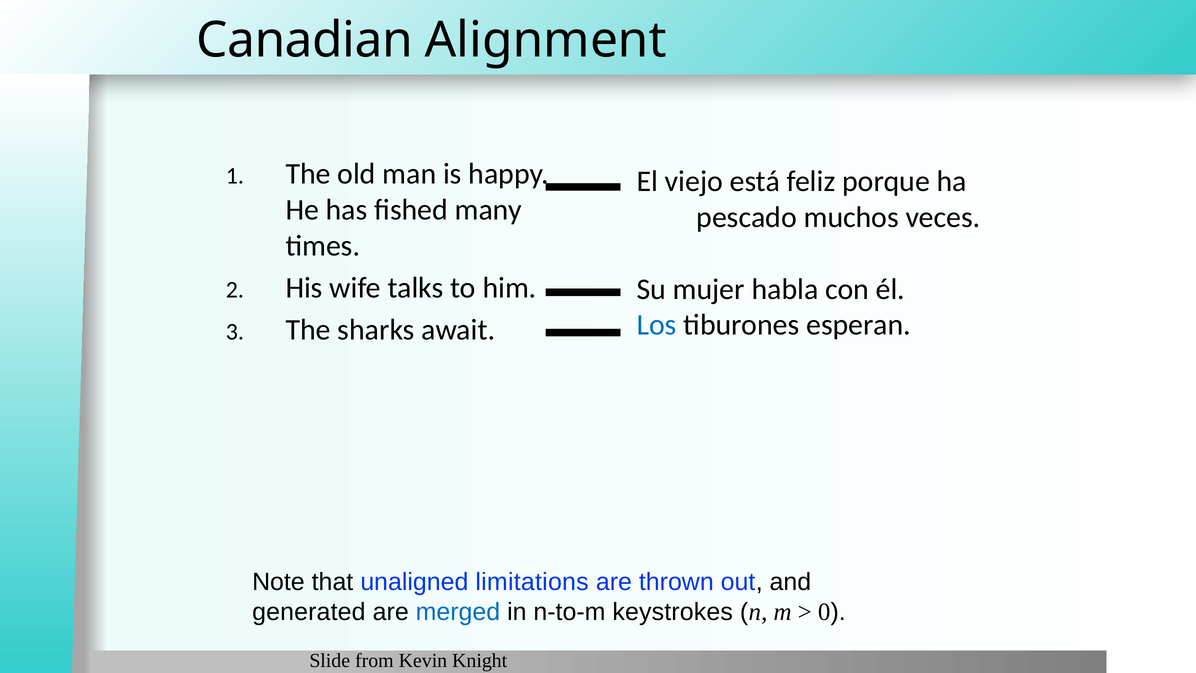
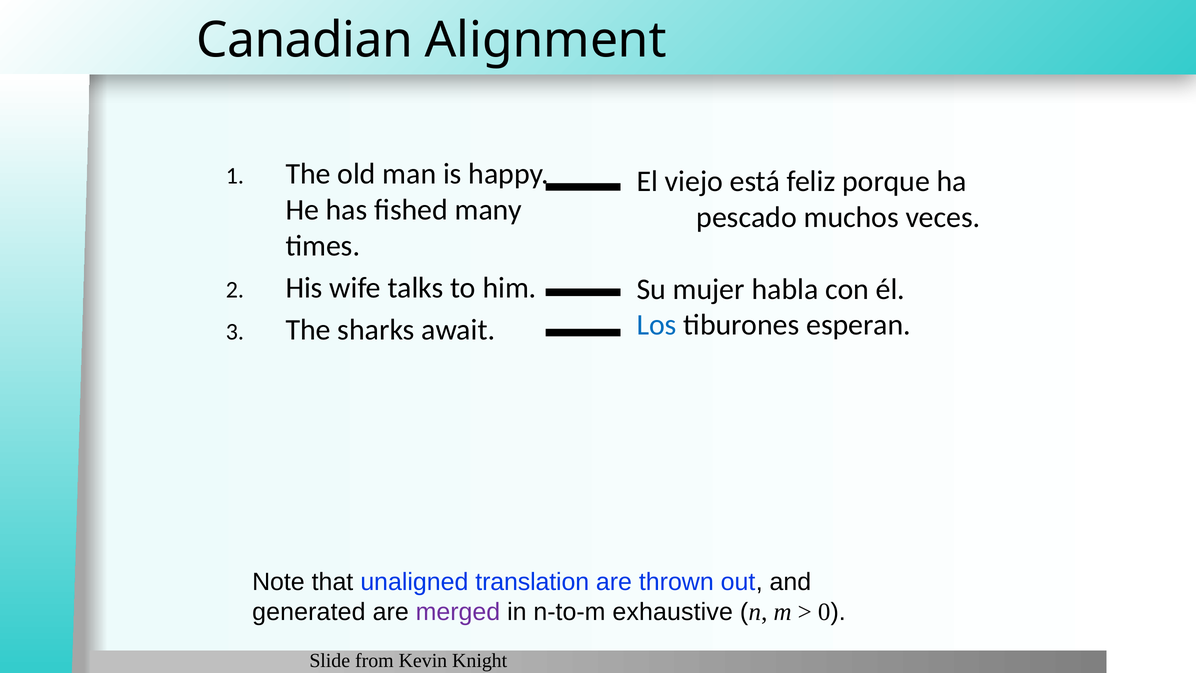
limitations: limitations -> translation
merged colour: blue -> purple
keystrokes: keystrokes -> exhaustive
